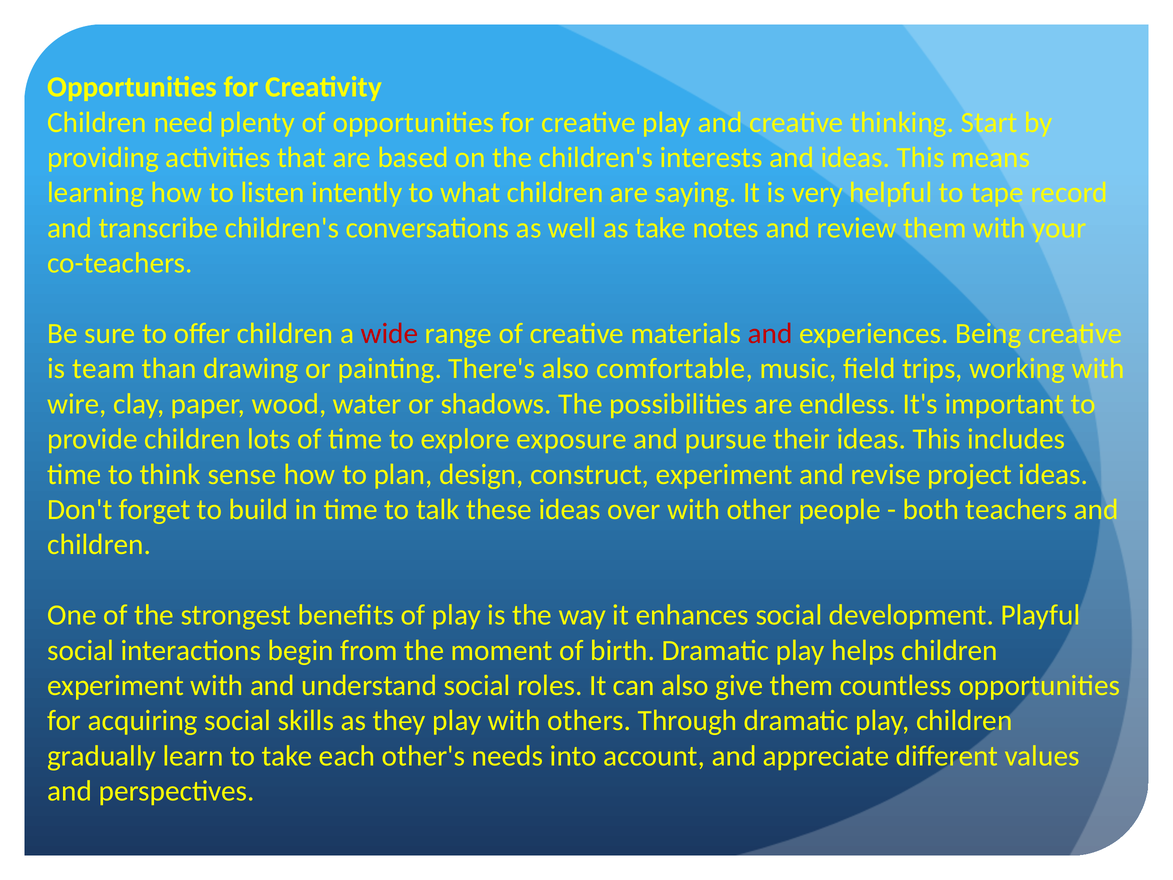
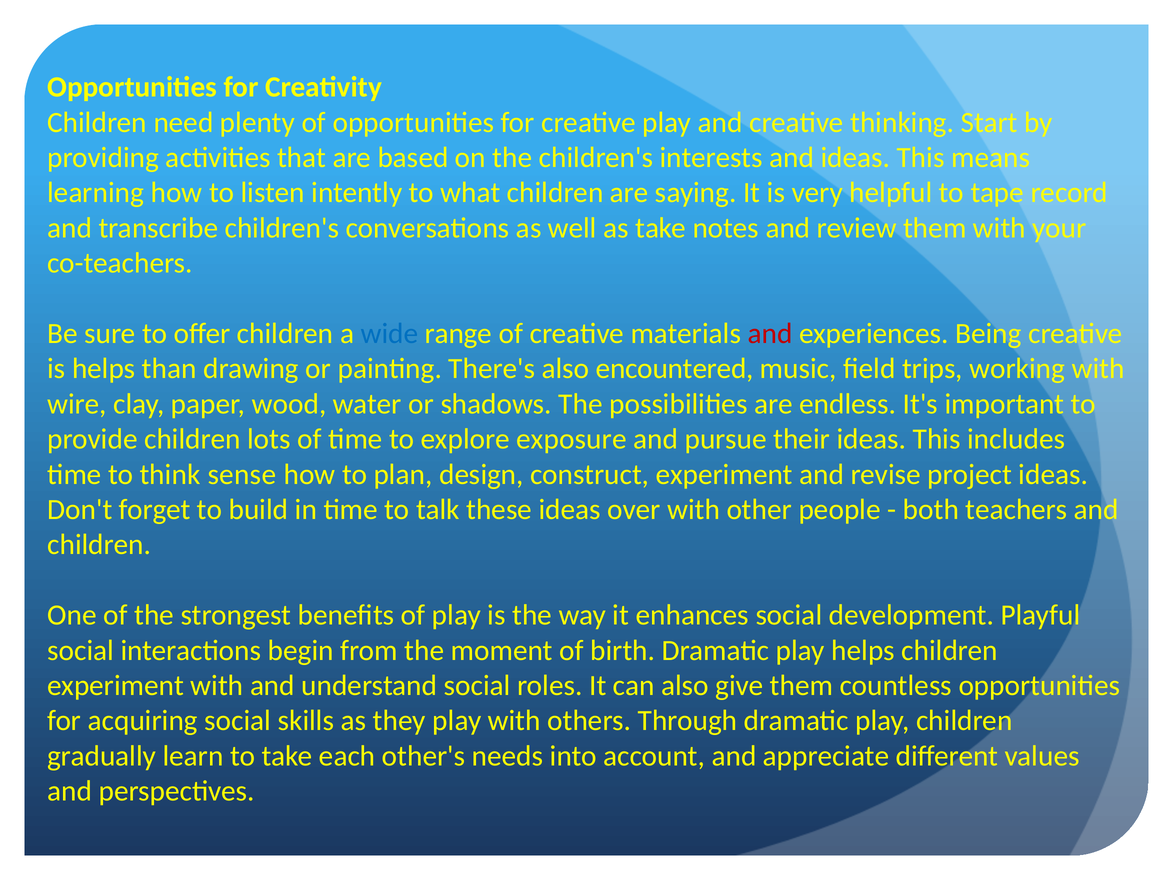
wide colour: red -> blue
is team: team -> helps
comfortable: comfortable -> encountered
